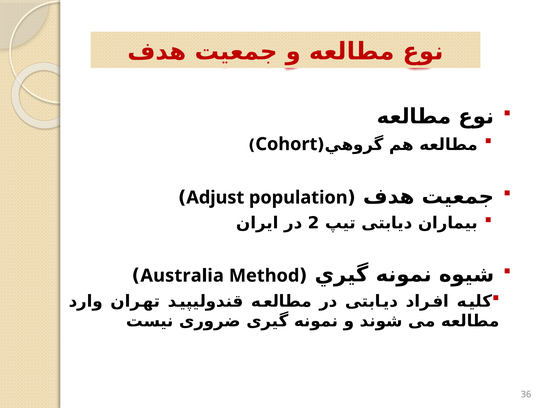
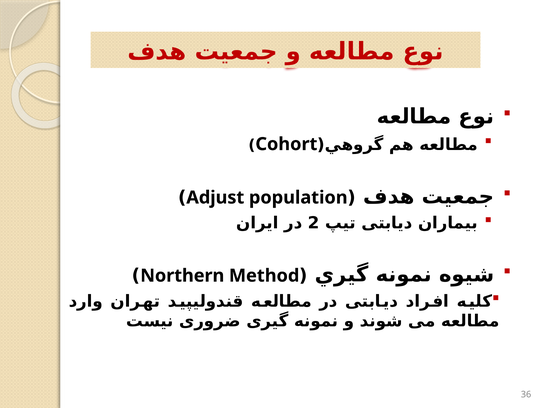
Australia: Australia -> Northern
